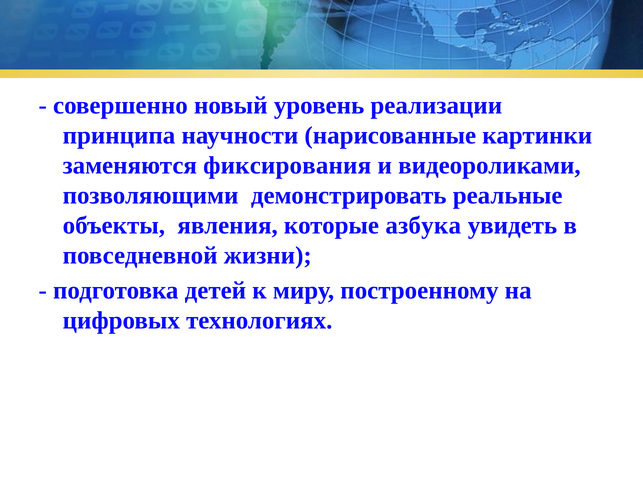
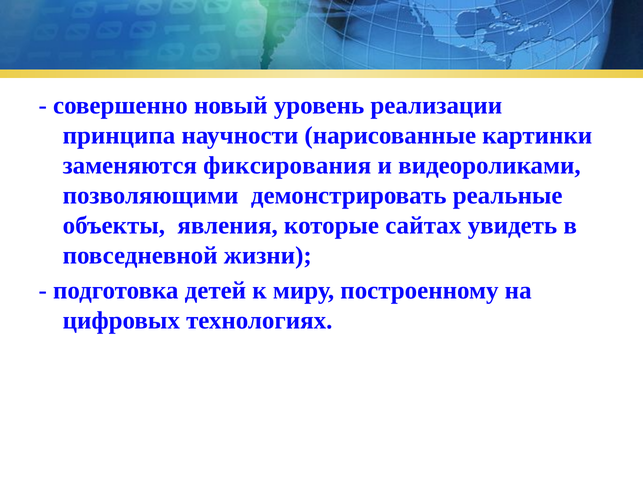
азбука: азбука -> сайтах
